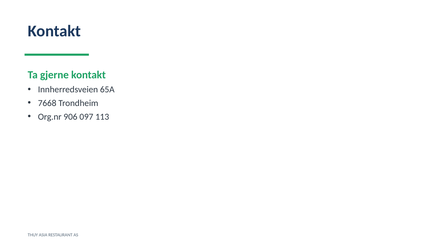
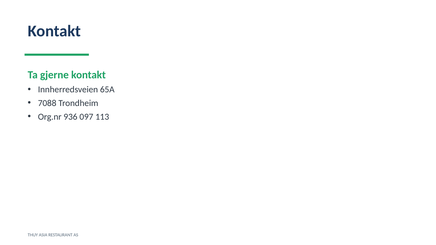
7668: 7668 -> 7088
906: 906 -> 936
